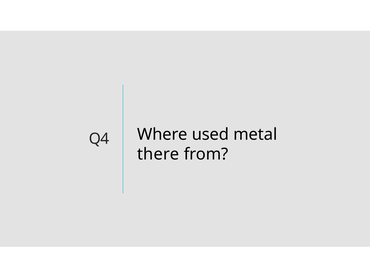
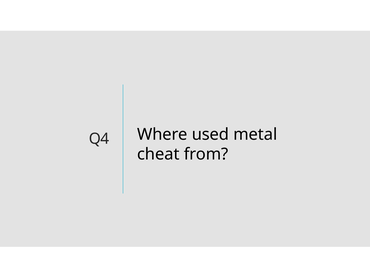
there: there -> cheat
